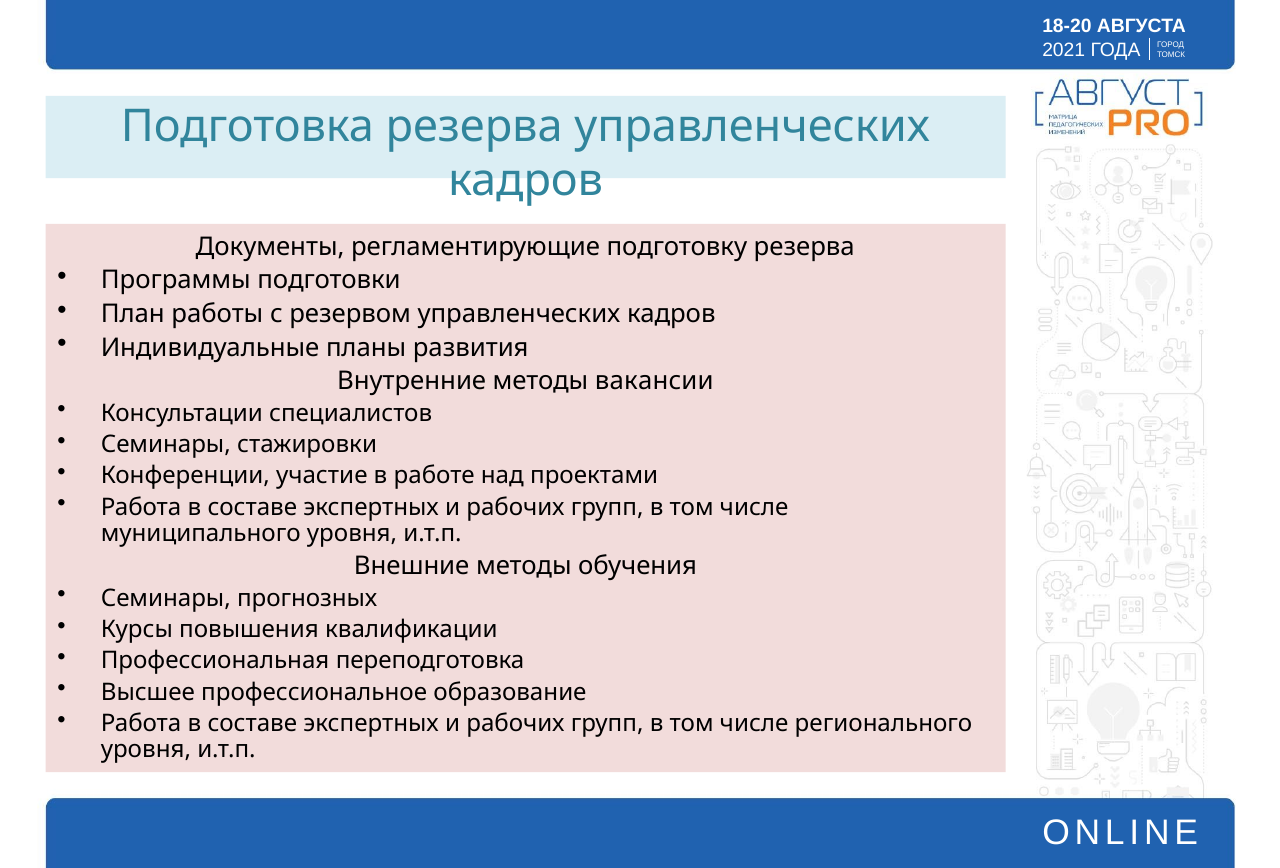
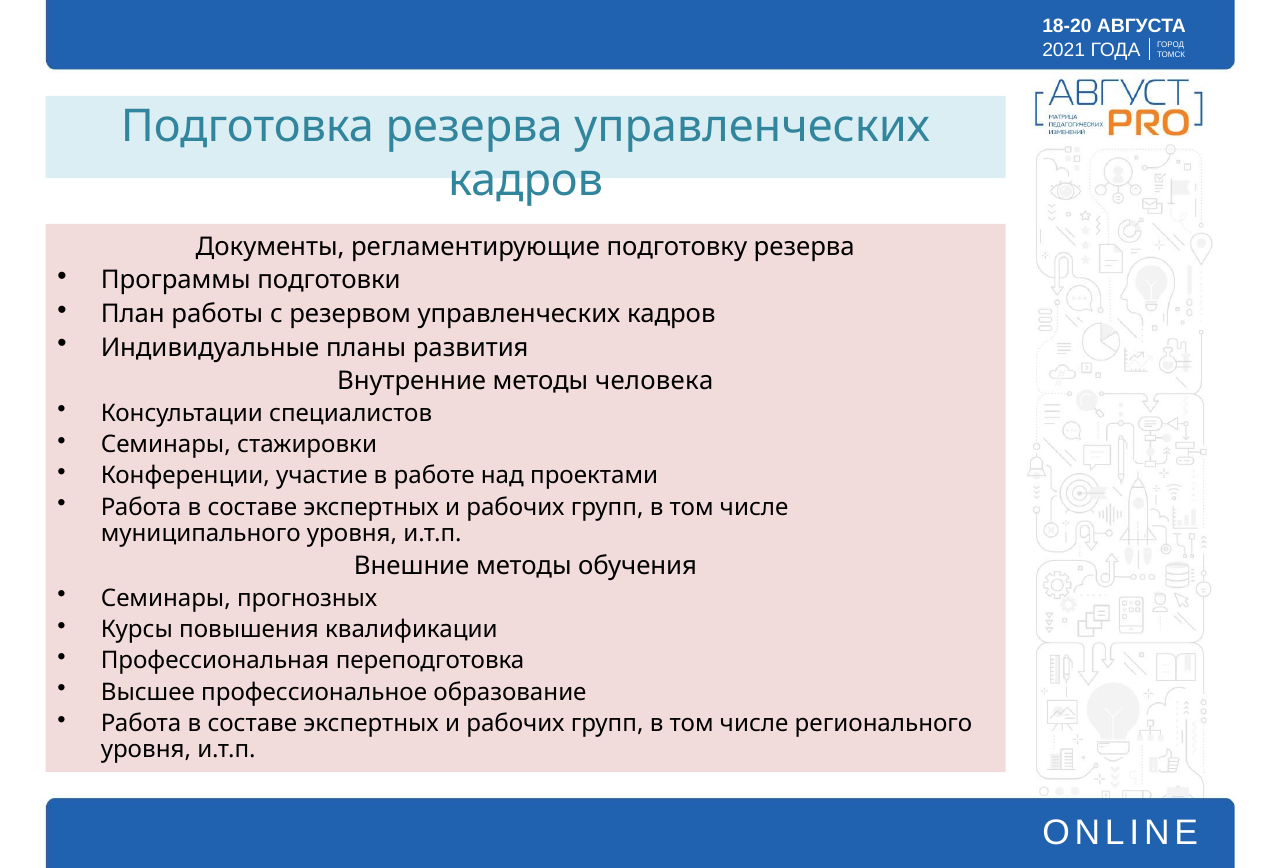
вакансии: вакансии -> человека
